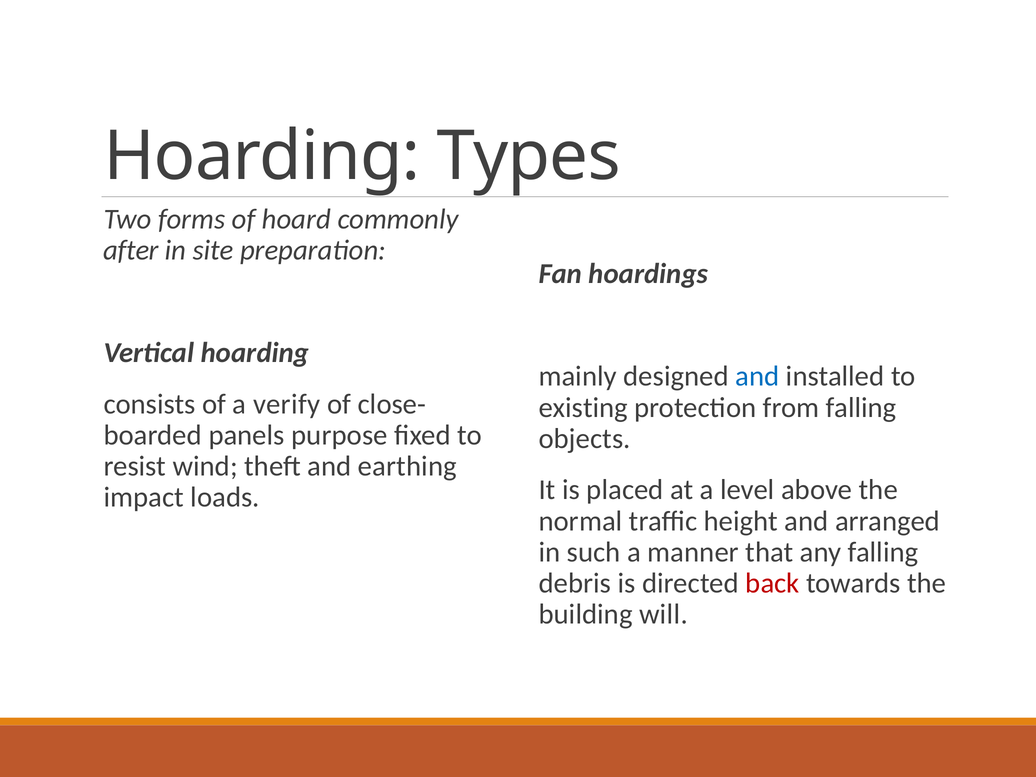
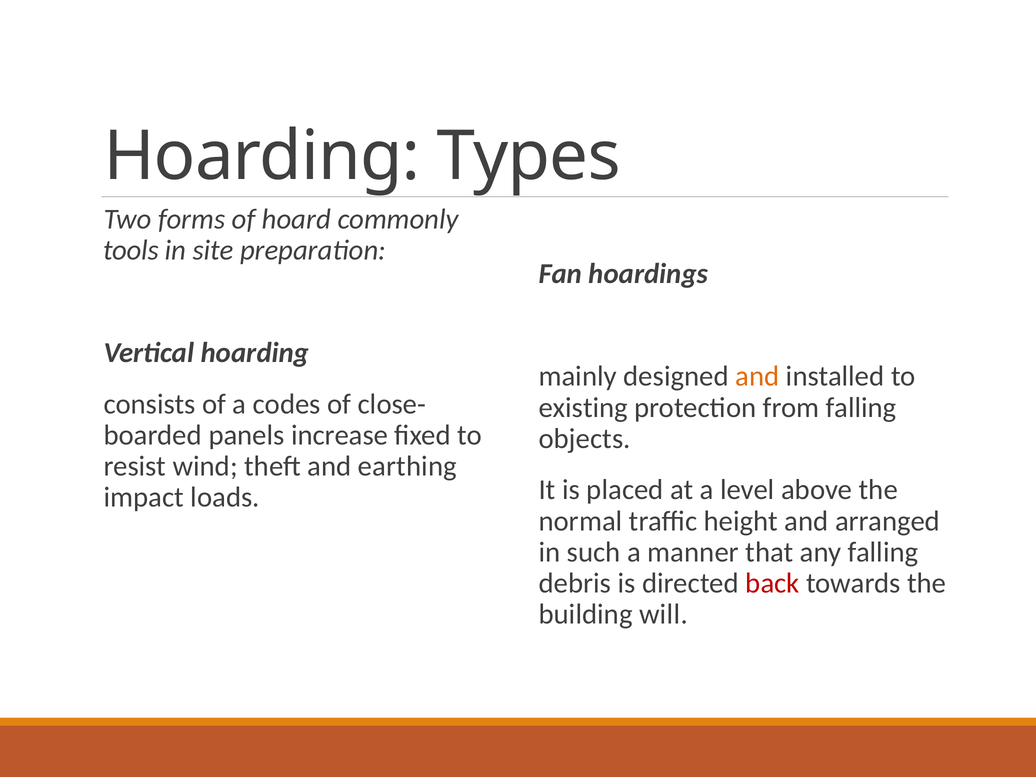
after: after -> tools
and at (757, 376) colour: blue -> orange
verify: verify -> codes
purpose: purpose -> increase
